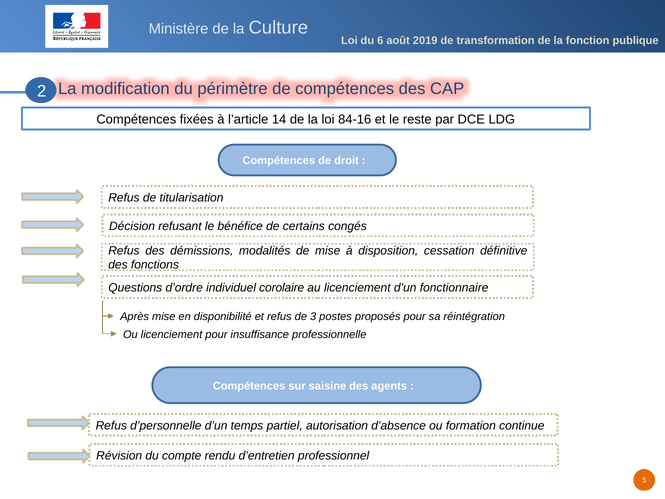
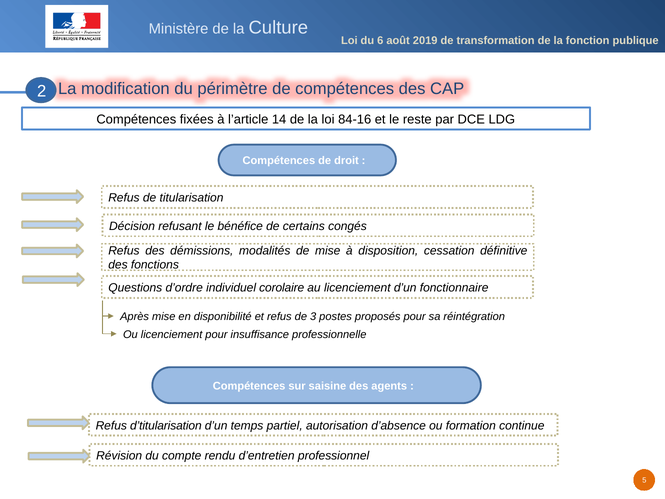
d’personnelle: d’personnelle -> d’titularisation
